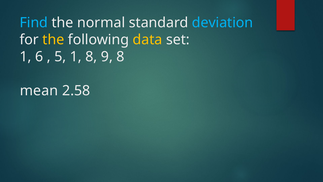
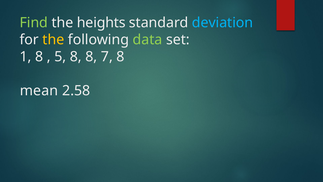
Find colour: light blue -> light green
normal: normal -> heights
data colour: yellow -> light green
1 6: 6 -> 8
5 1: 1 -> 8
9: 9 -> 7
